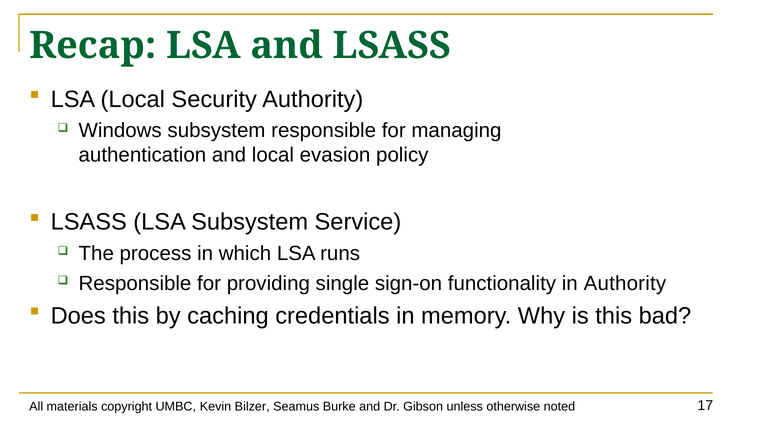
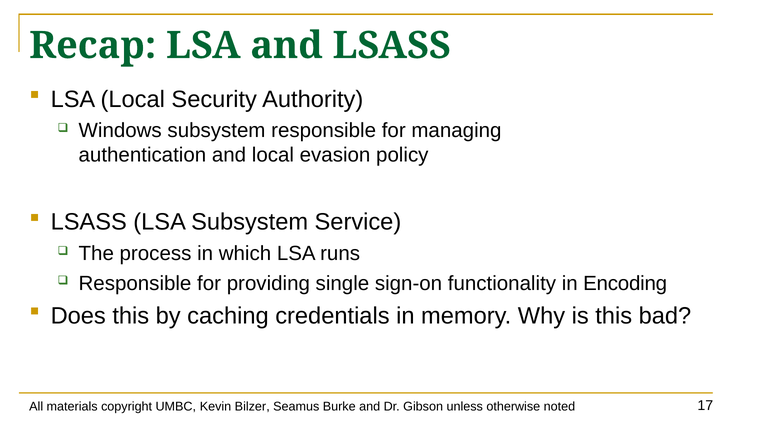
in Authority: Authority -> Encoding
